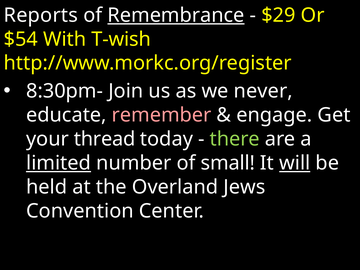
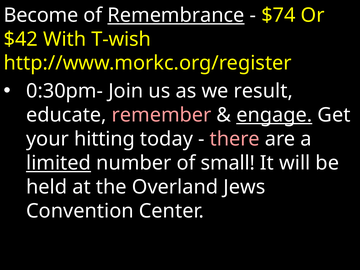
Reports: Reports -> Become
$29: $29 -> $74
$54: $54 -> $42
8:30pm-: 8:30pm- -> 0:30pm-
never: never -> result
engage underline: none -> present
thread: thread -> hitting
there colour: light green -> pink
will underline: present -> none
